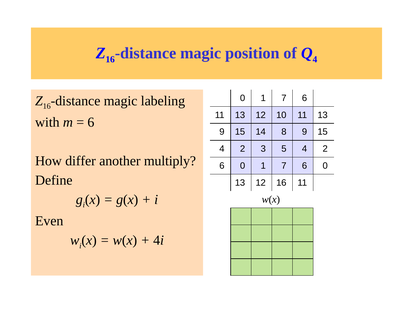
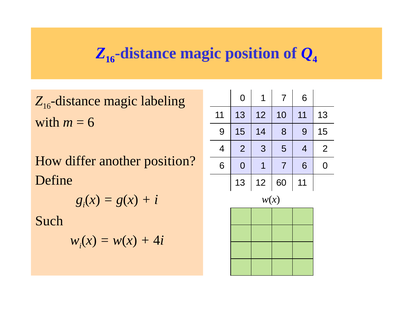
another multiply: multiply -> position
12 16: 16 -> 60
Even: Even -> Such
